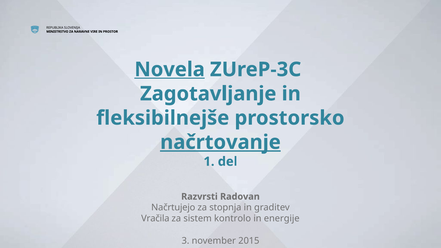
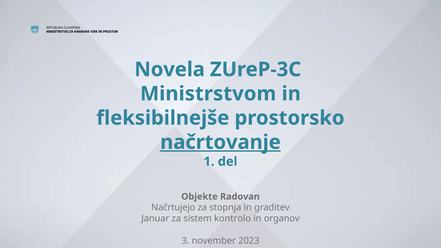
Novela underline: present -> none
Zagotavljanje: Zagotavljanje -> Ministrstvom
Razvrsti: Razvrsti -> Objekte
Vračila: Vračila -> Januar
energije: energije -> organov
2015: 2015 -> 2023
